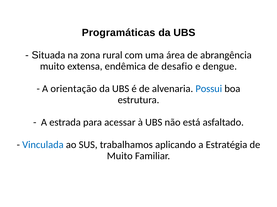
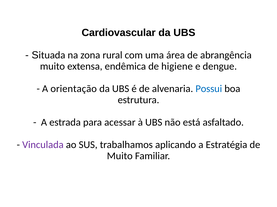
Programáticas: Programáticas -> Cardiovascular
desafio: desafio -> higiene
Vinculada colour: blue -> purple
